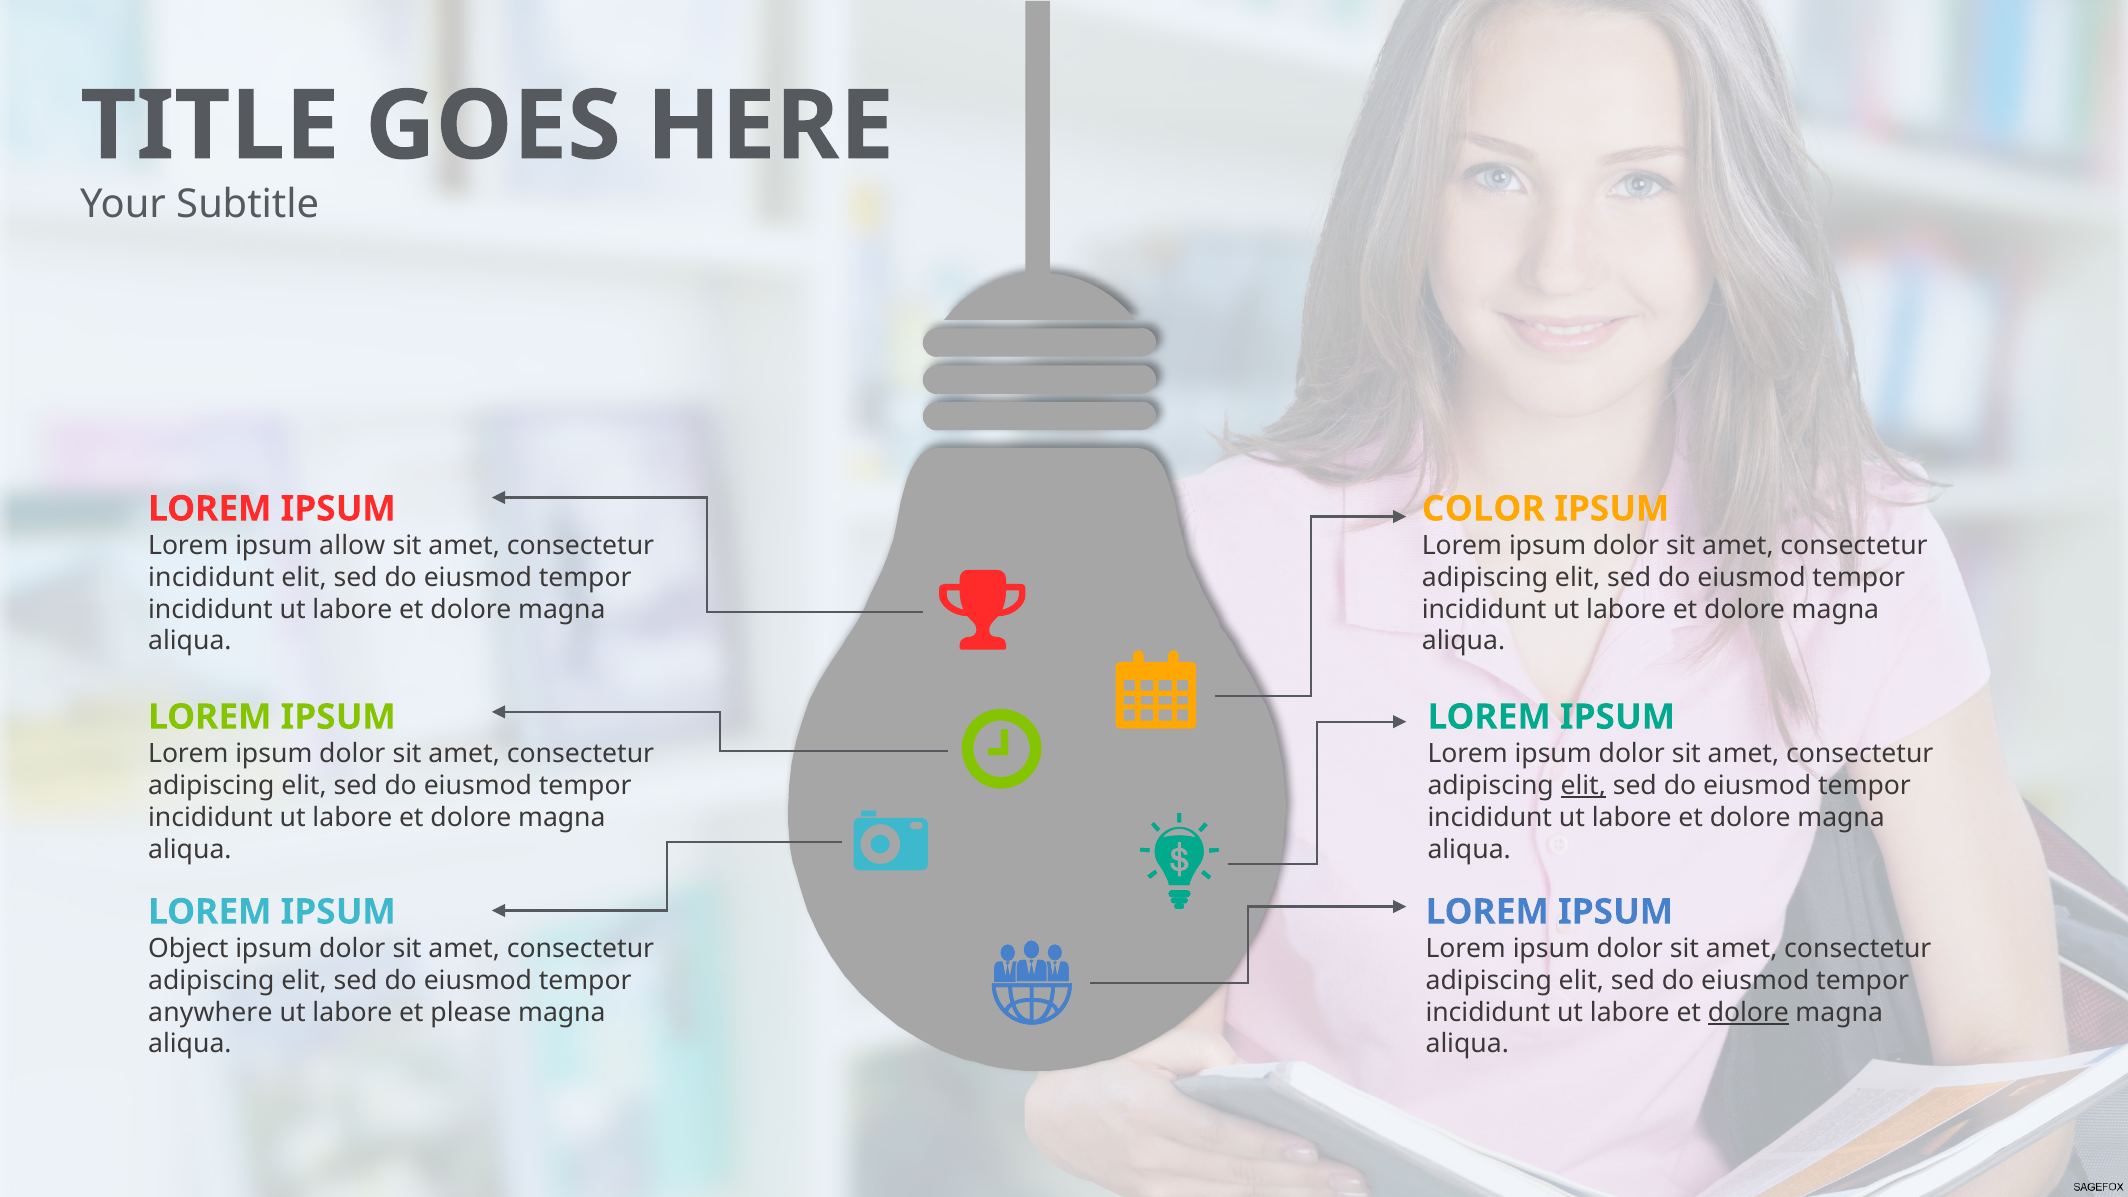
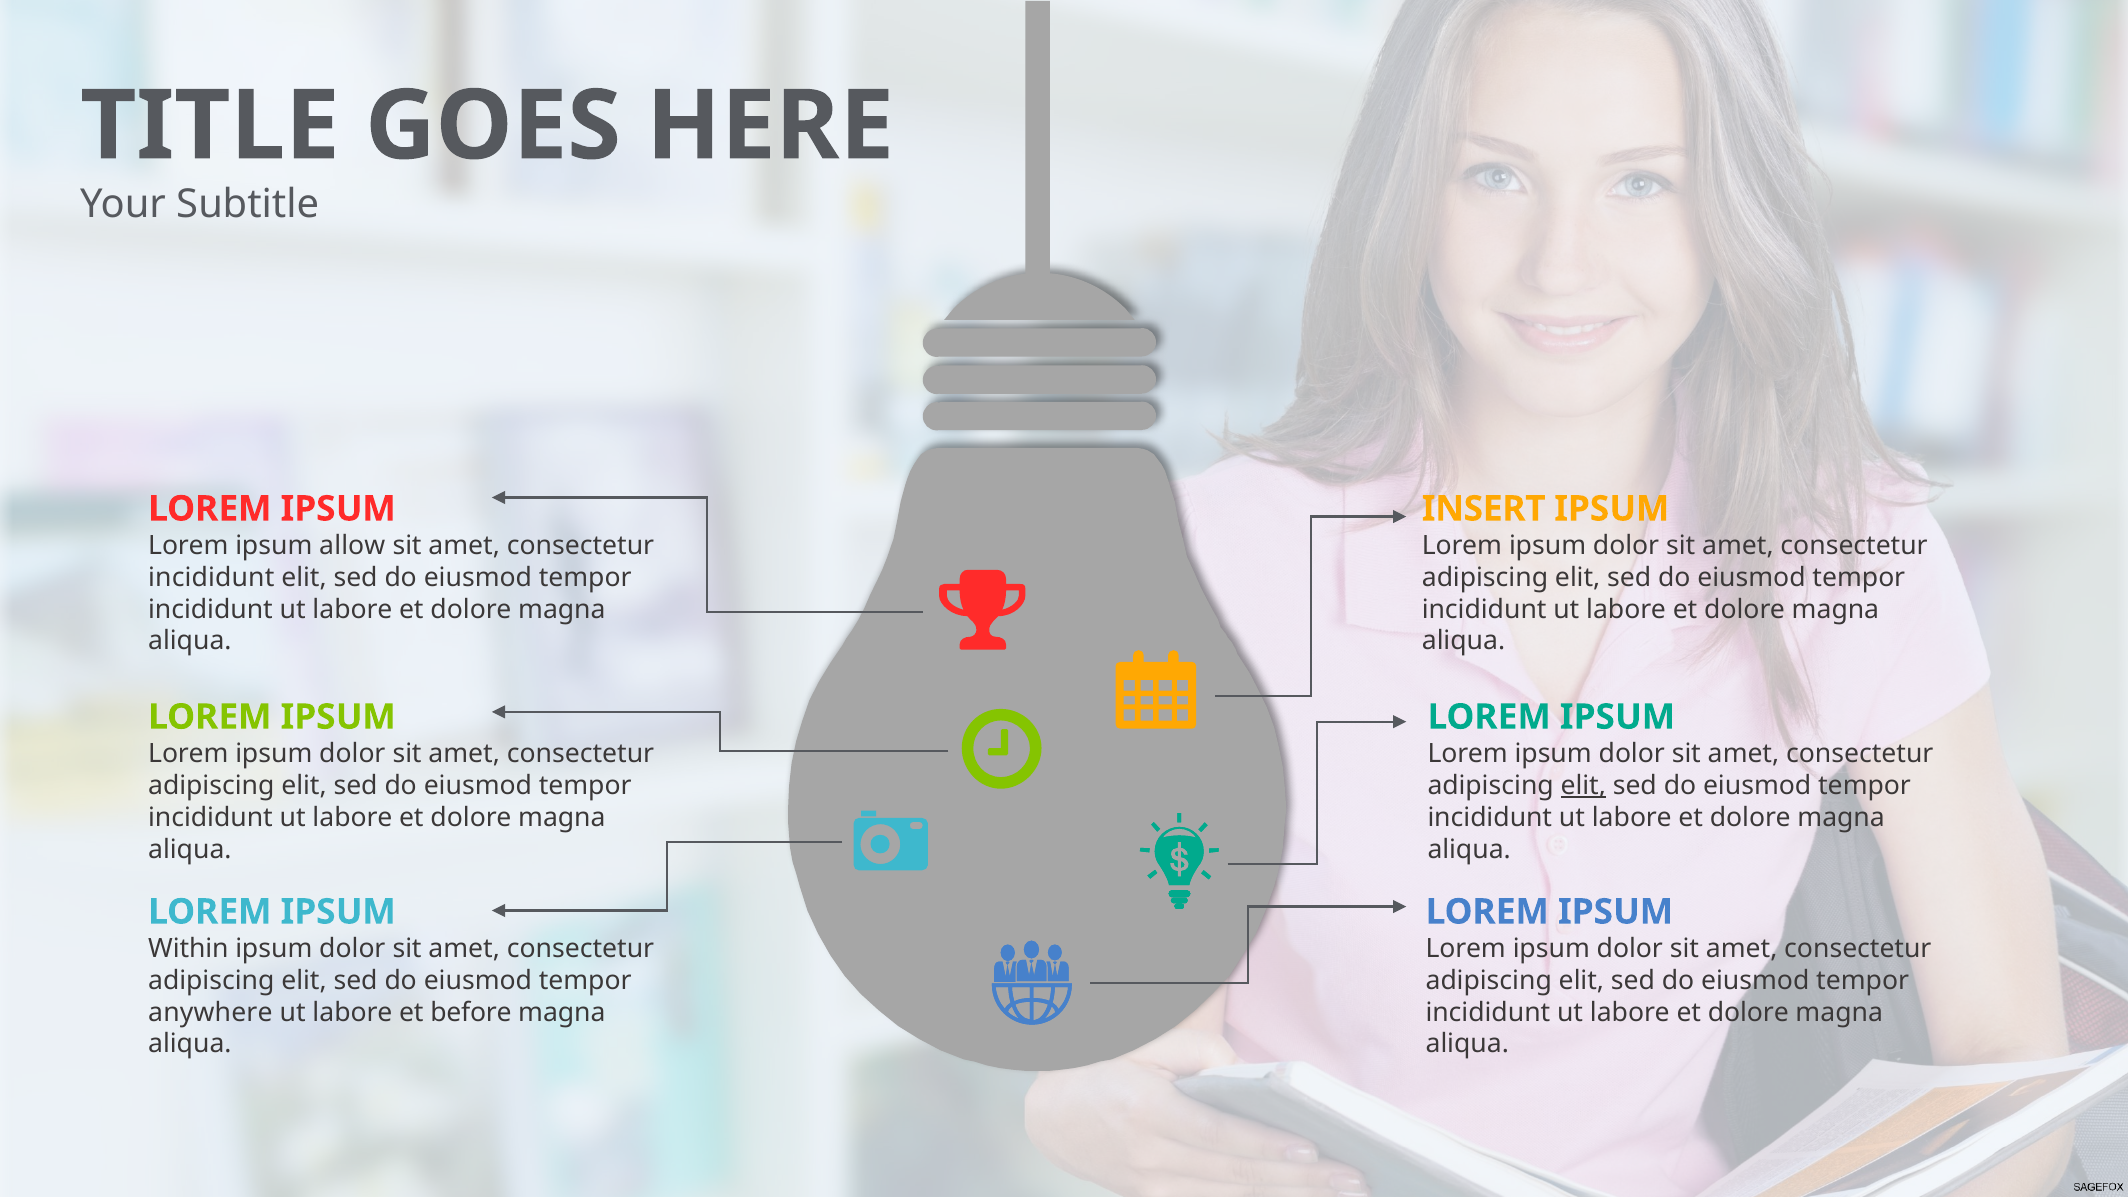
COLOR: COLOR -> INSERT
Object: Object -> Within
please: please -> before
dolore at (1748, 1012) underline: present -> none
